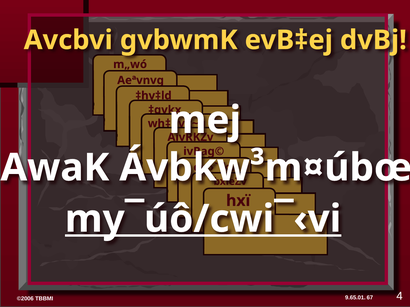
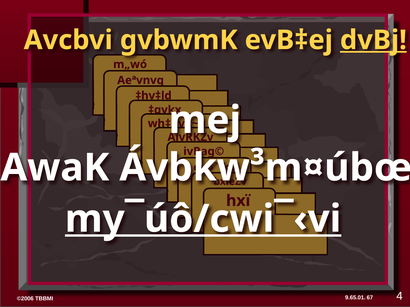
dvBj underline: none -> present
